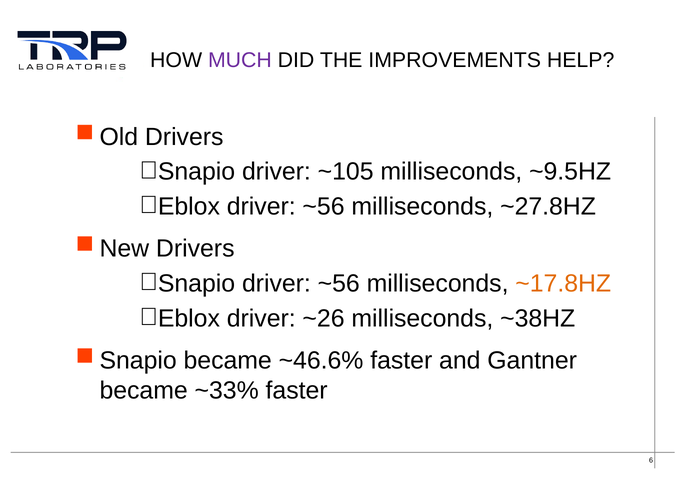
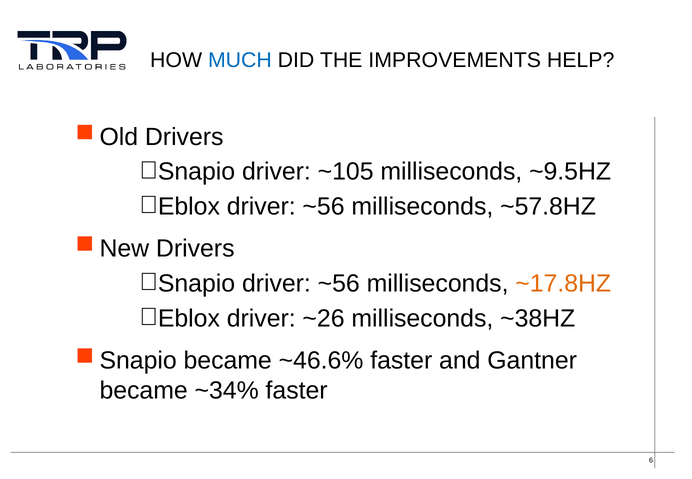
MUCH colour: purple -> blue
~27.8HZ: ~27.8HZ -> ~57.8HZ
~33%: ~33% -> ~34%
